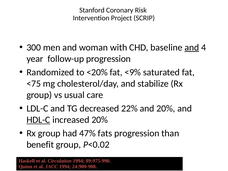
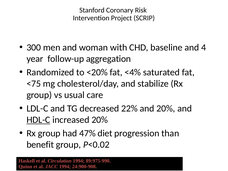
and at (192, 47) underline: present -> none
follow-up progression: progression -> aggregation
<9%: <9% -> <4%
fats: fats -> diet
